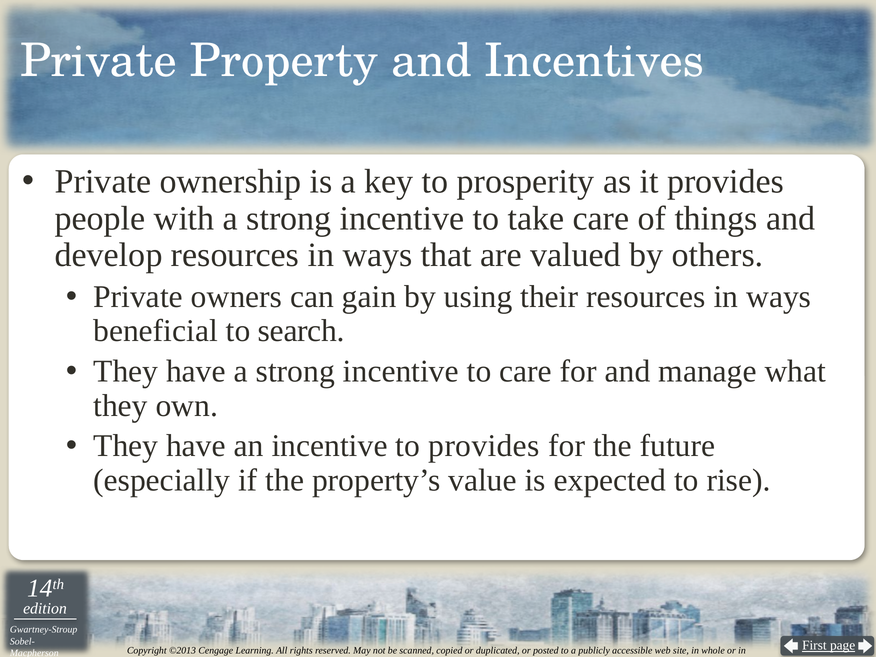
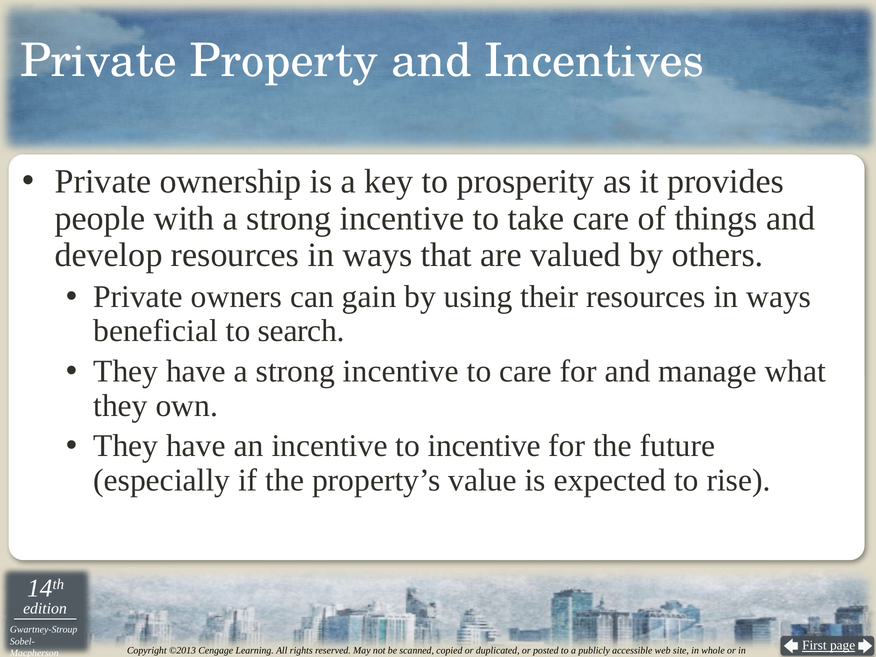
to provides: provides -> incentive
